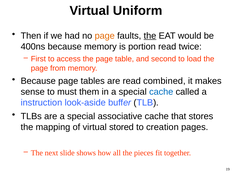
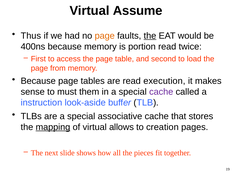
Uniform: Uniform -> Assume
Then: Then -> Thus
combined: combined -> execution
cache at (161, 92) colour: blue -> purple
mapping underline: none -> present
stored: stored -> allows
